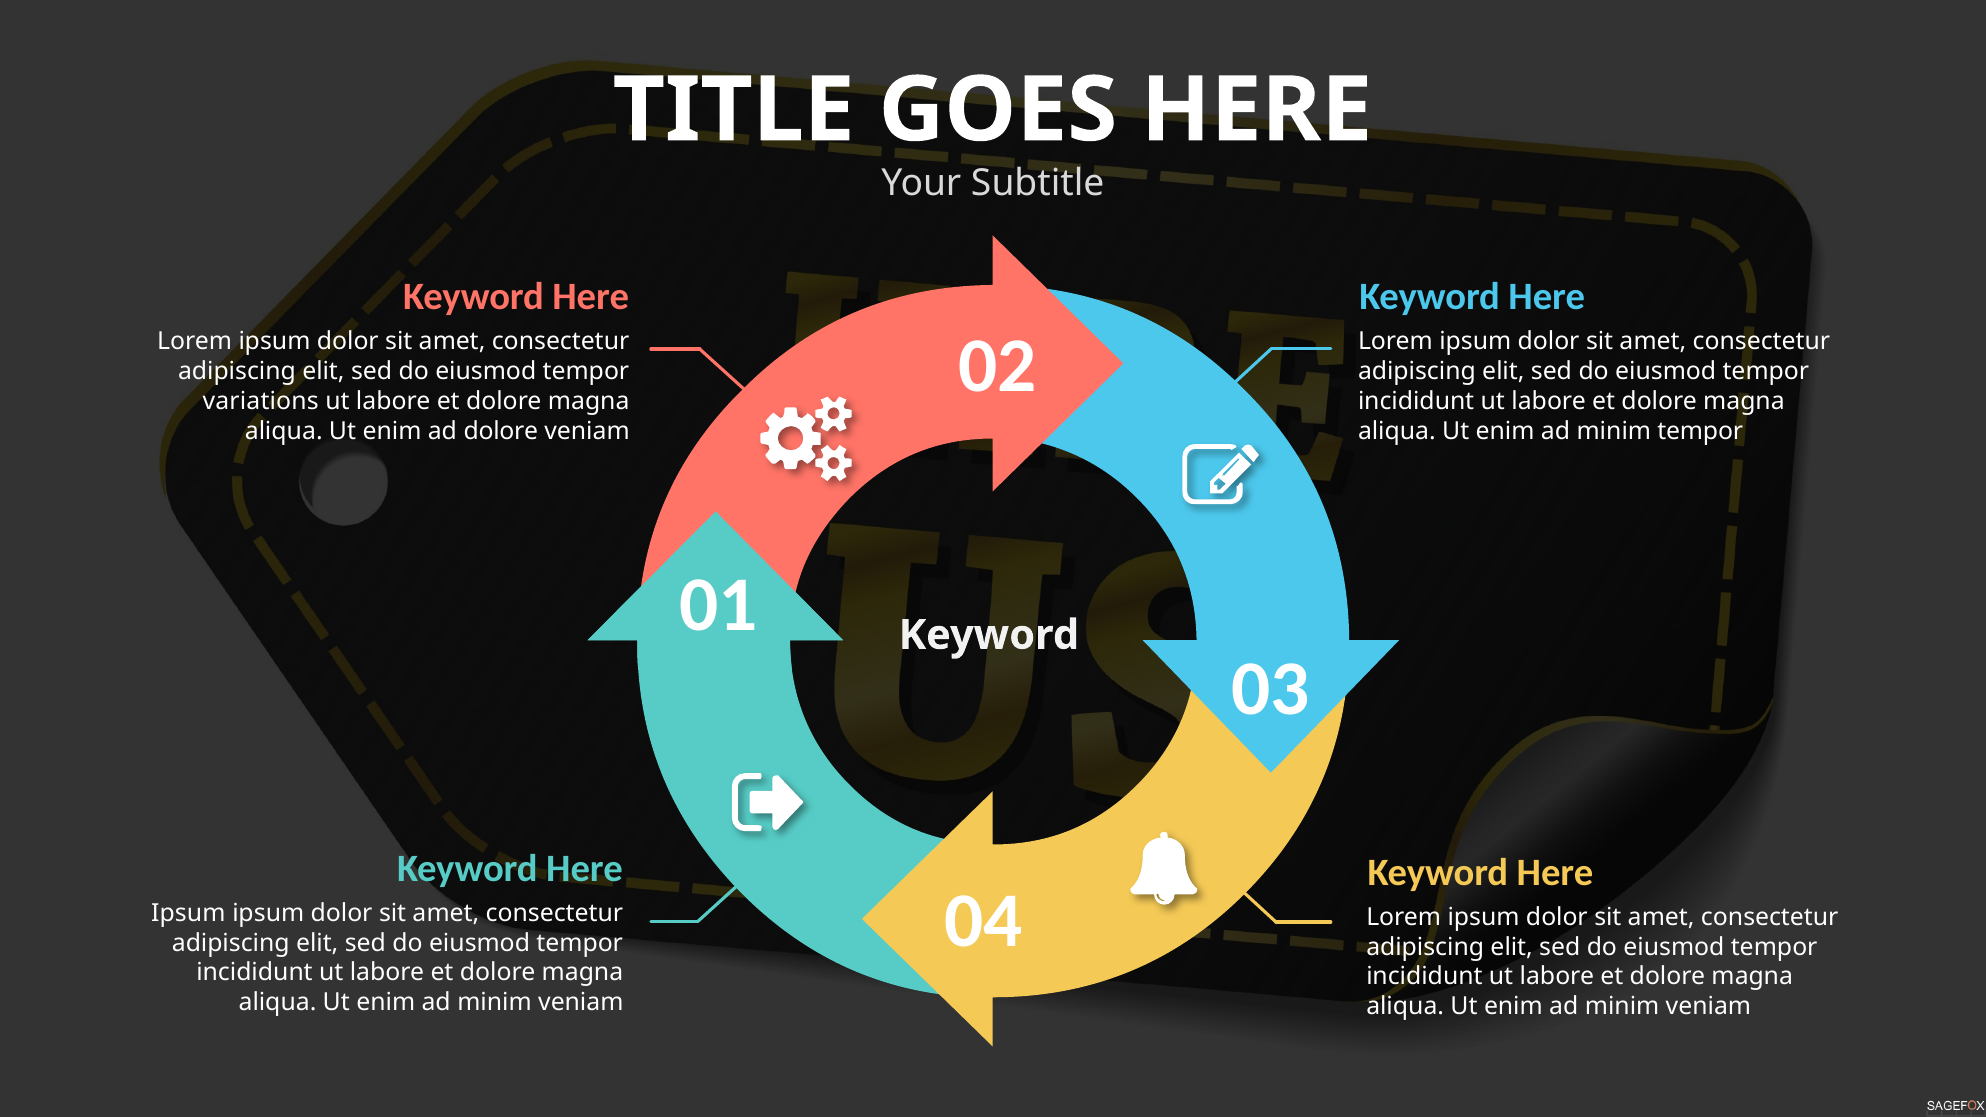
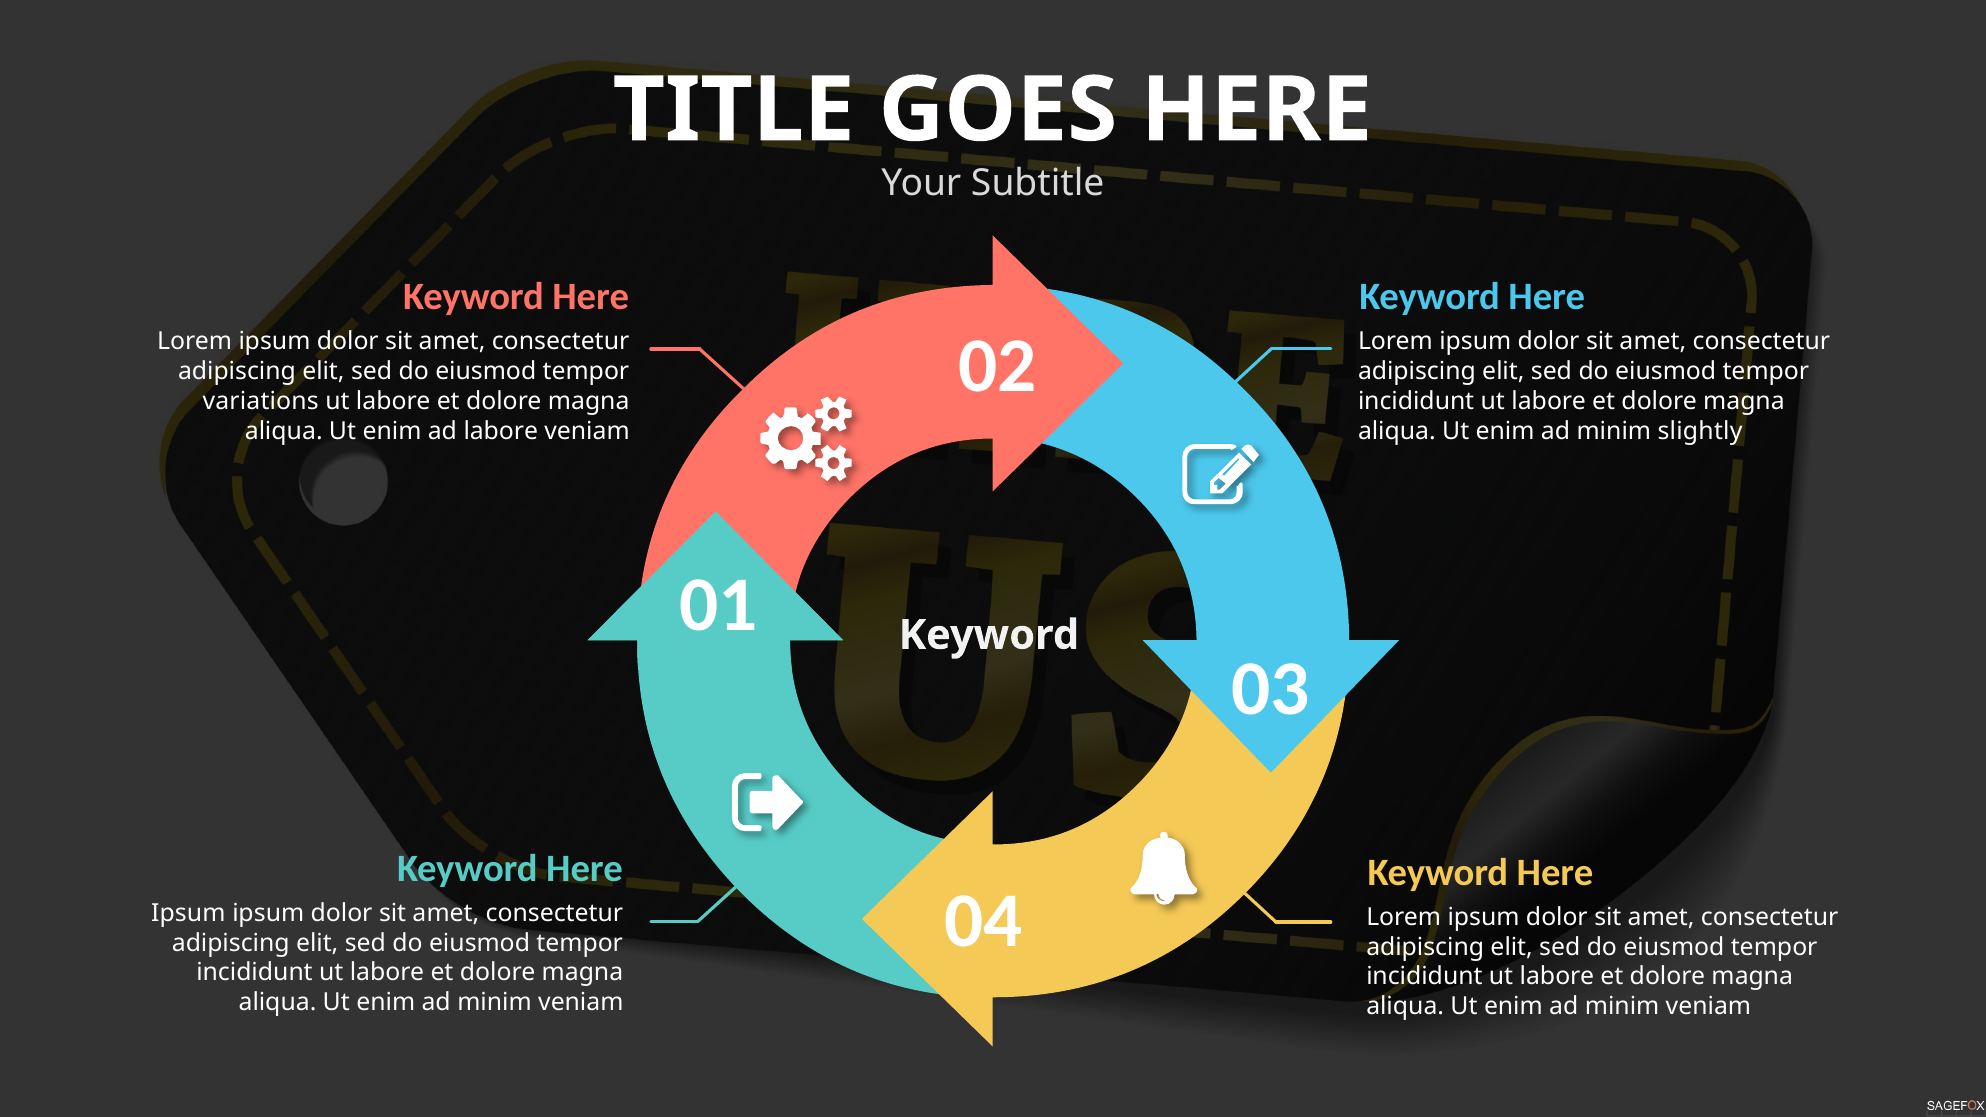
ad dolore: dolore -> labore
minim tempor: tempor -> slightly
